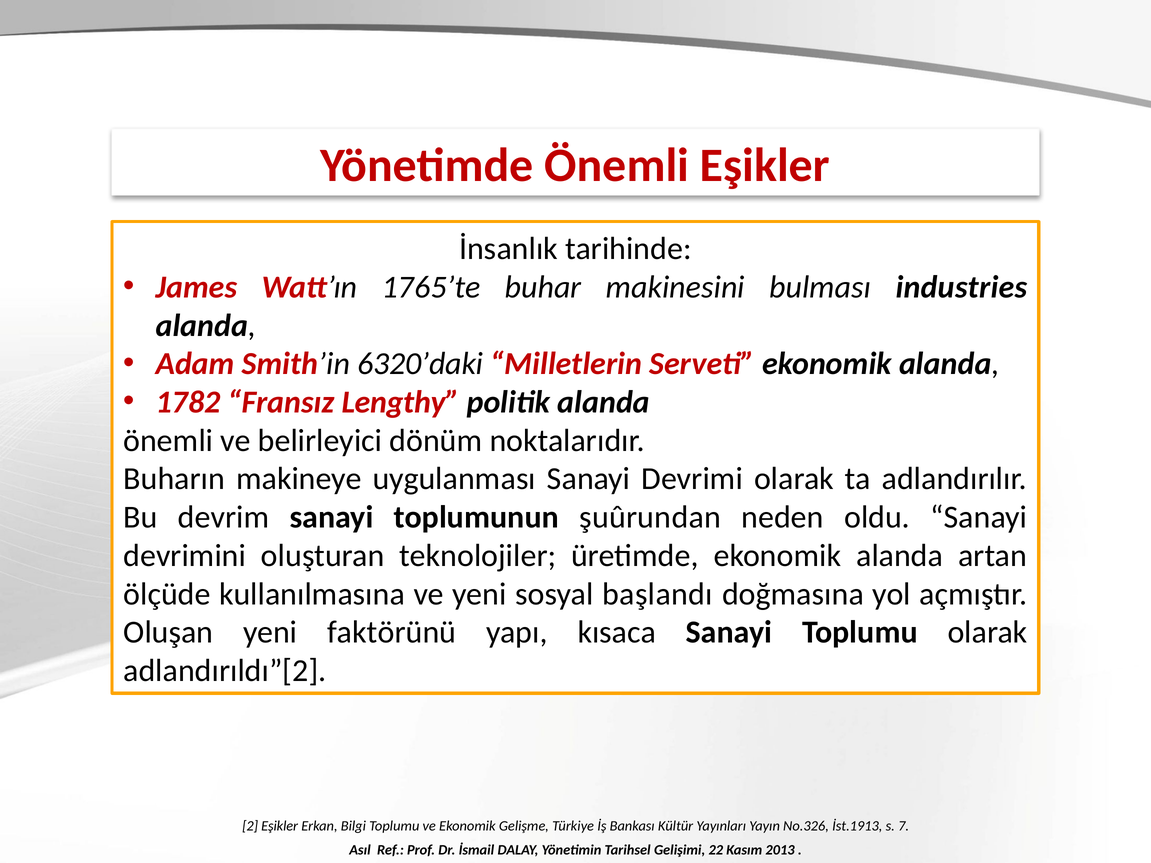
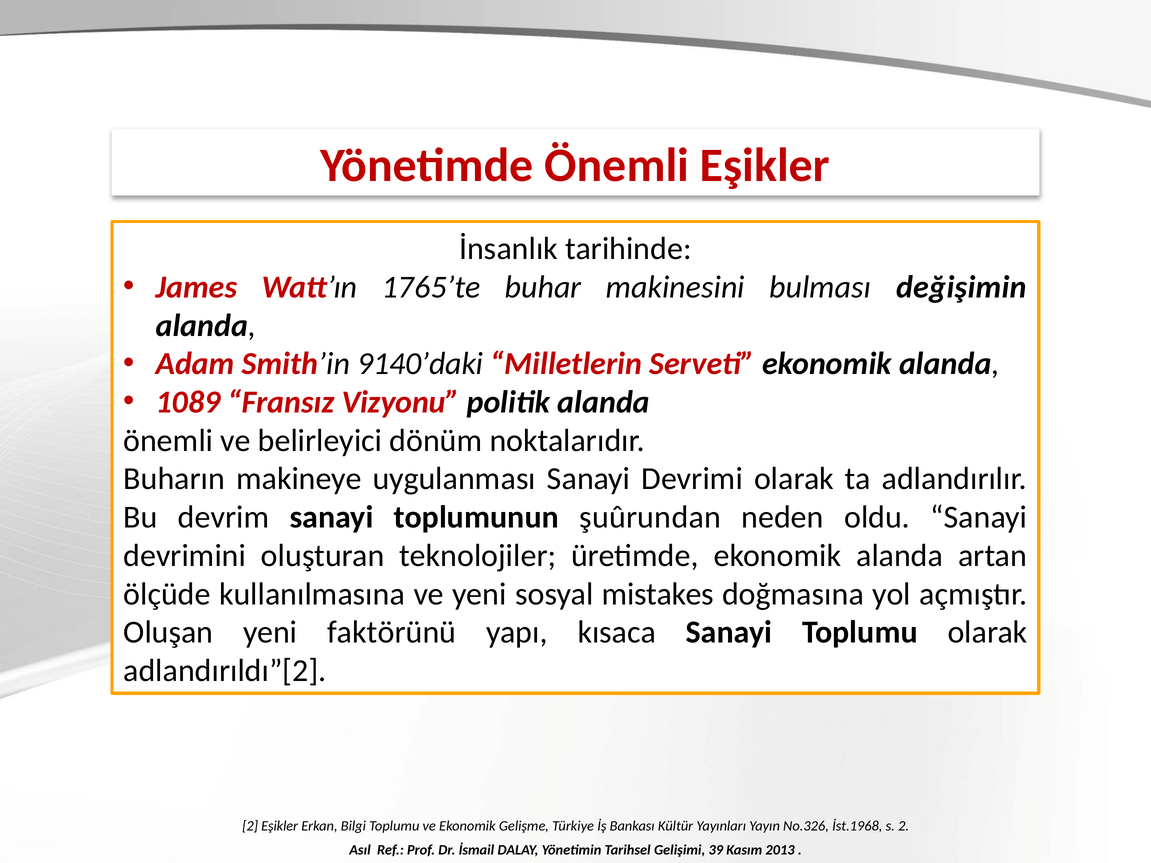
industries: industries -> değişimin
6320’daki: 6320’daki -> 9140’daki
1782: 1782 -> 1089
Lengthy: Lengthy -> Vizyonu
başlandı: başlandı -> mistakes
İst.1913: İst.1913 -> İst.1968
s 7: 7 -> 2
22: 22 -> 39
